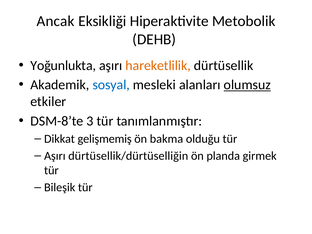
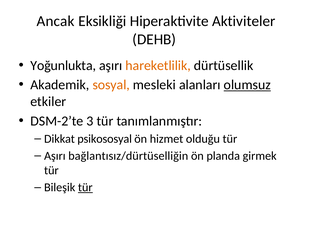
Metobolik: Metobolik -> Aktiviteler
sosyal colour: blue -> orange
DSM-8’te: DSM-8’te -> DSM-2’te
gelişmemiş: gelişmemiş -> psikososyal
bakma: bakma -> hizmet
dürtüsellik/dürtüselliğin: dürtüsellik/dürtüselliğin -> bağlantısız/dürtüselliğin
tür at (85, 187) underline: none -> present
